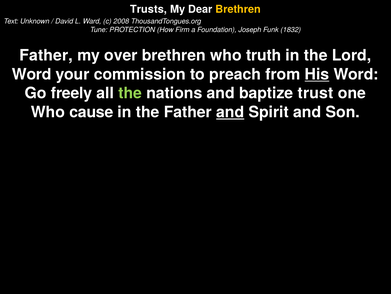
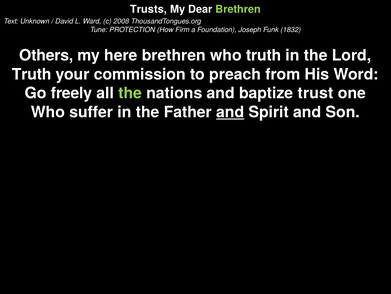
Brethren at (238, 9) colour: yellow -> light green
Father at (46, 55): Father -> Others
over: over -> here
Word at (32, 74): Word -> Truth
His underline: present -> none
cause: cause -> suffer
